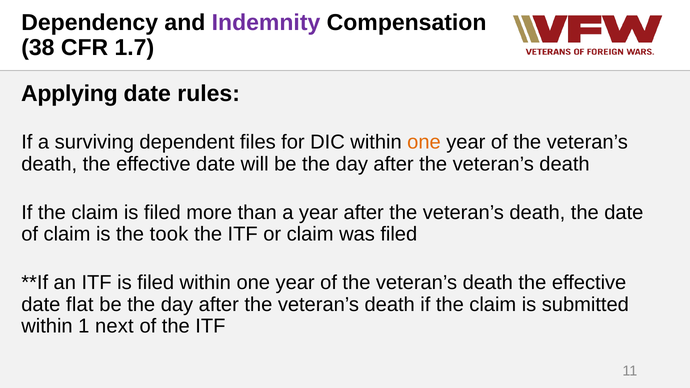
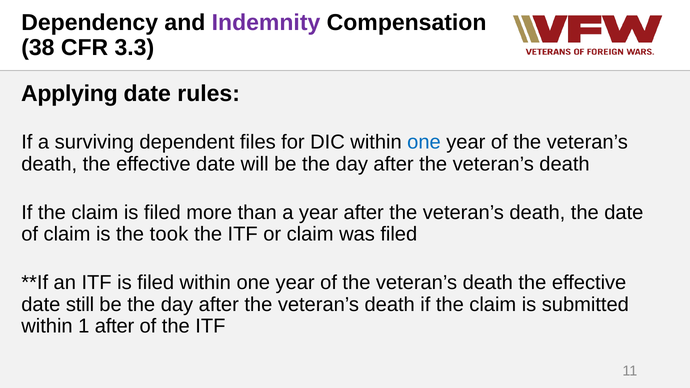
1.7: 1.7 -> 3.3
one at (424, 142) colour: orange -> blue
flat: flat -> still
1 next: next -> after
